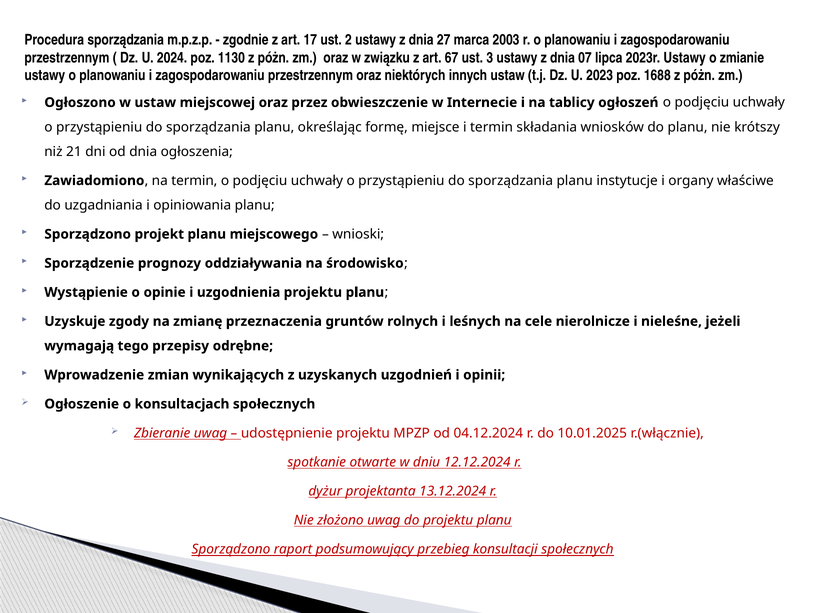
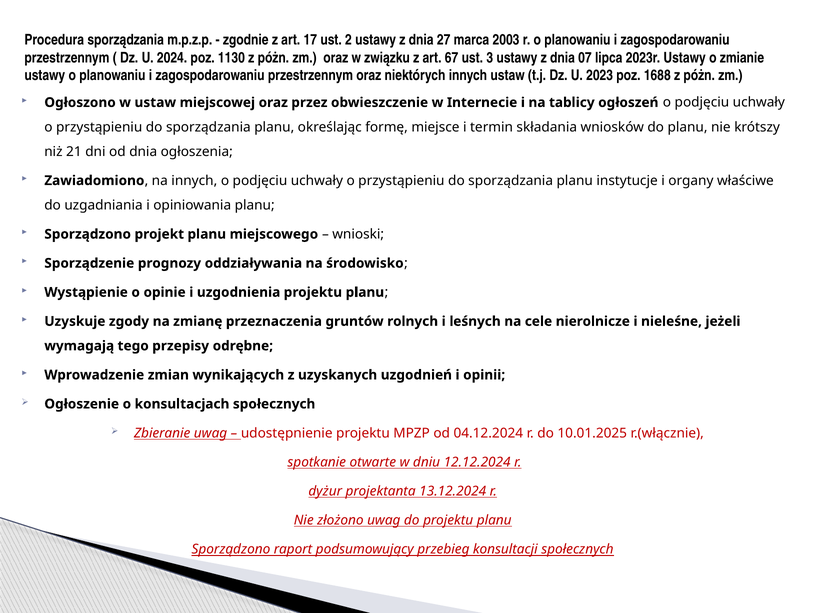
na termin: termin -> innych
